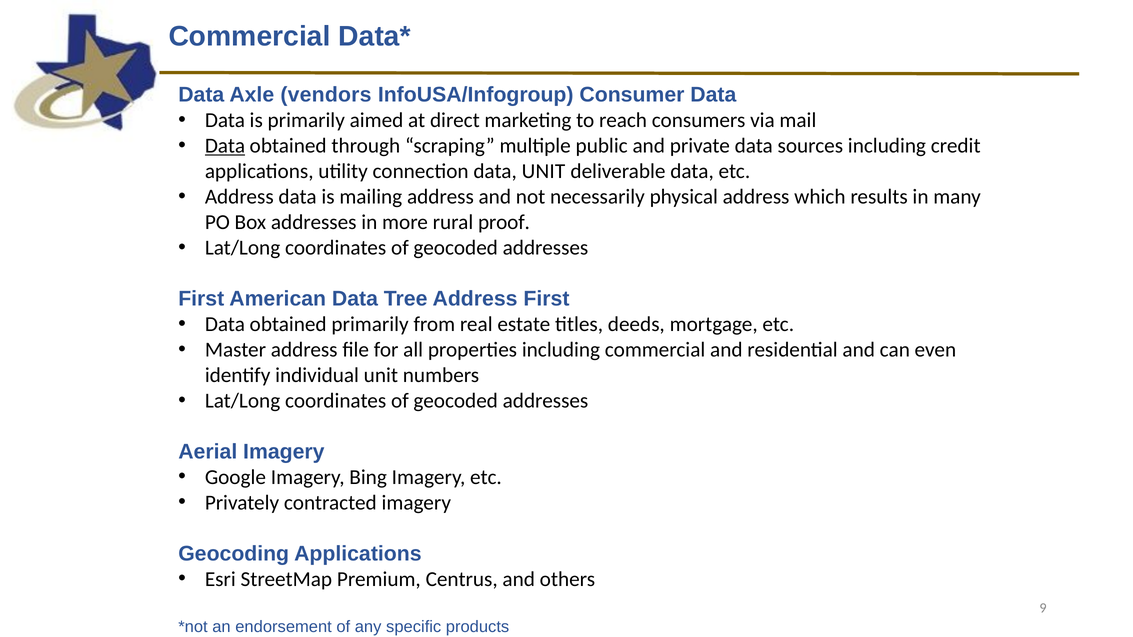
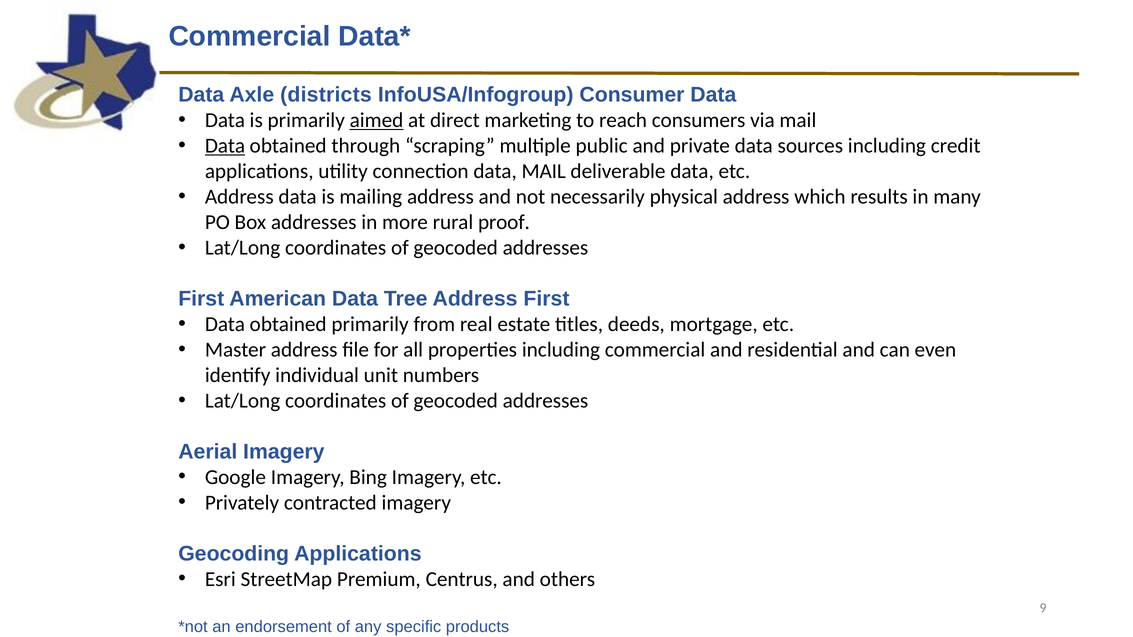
vendors: vendors -> districts
aimed underline: none -> present
data UNIT: UNIT -> MAIL
